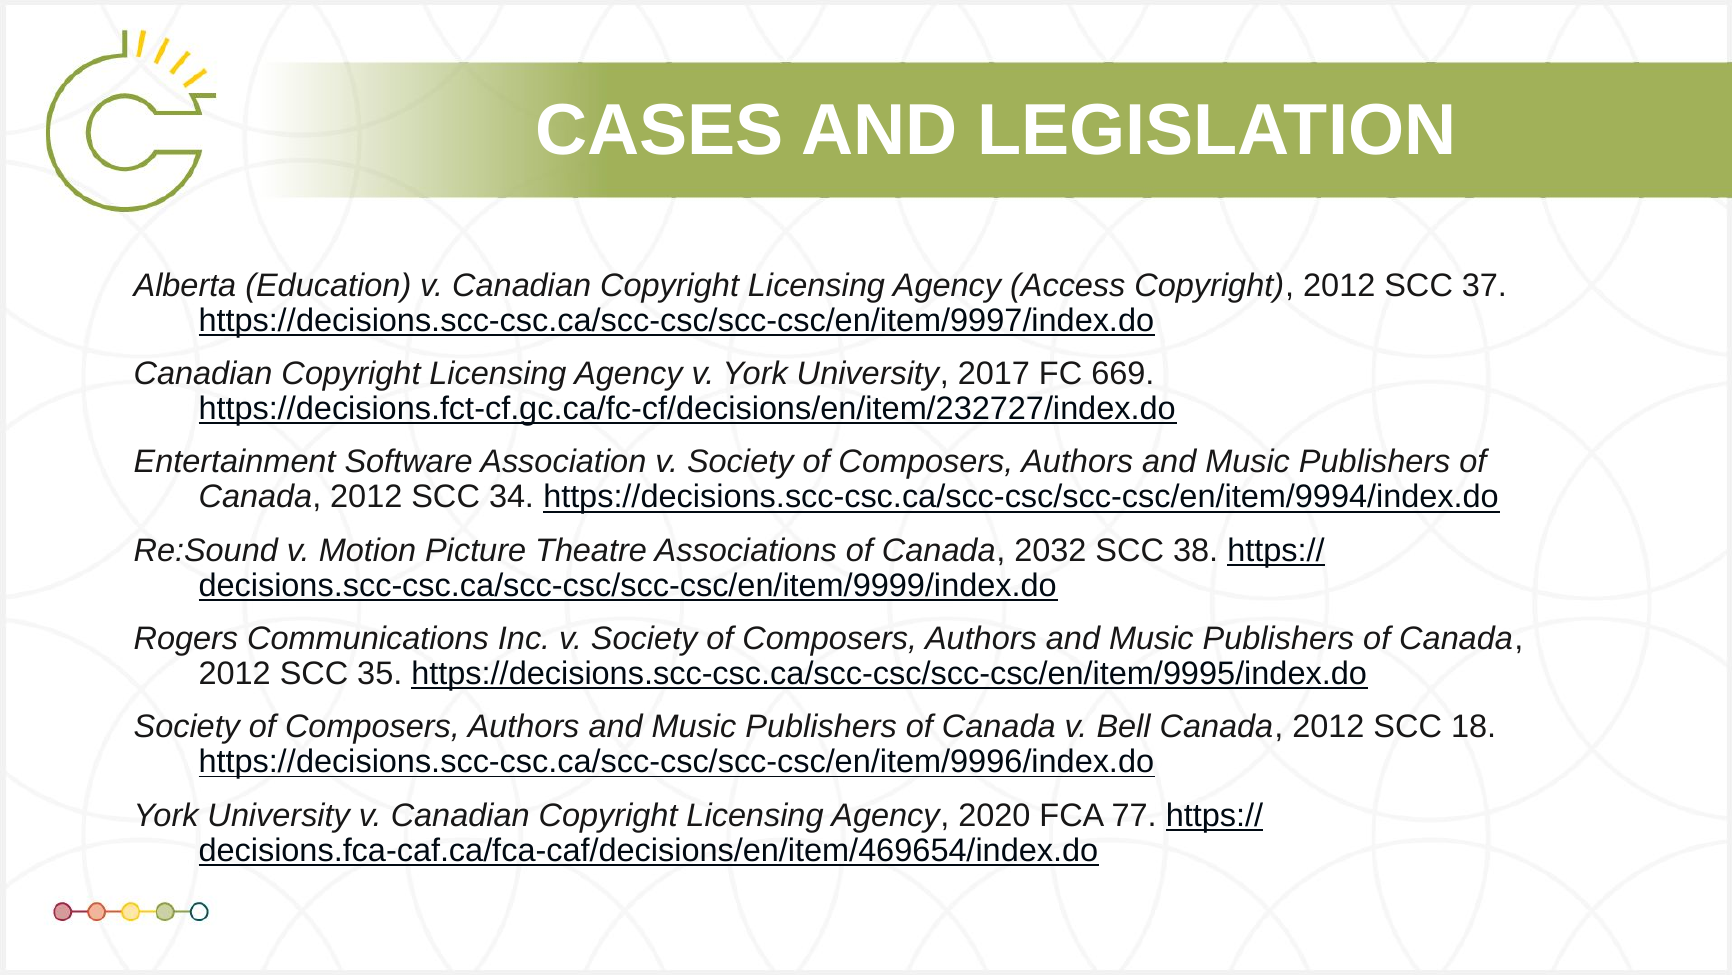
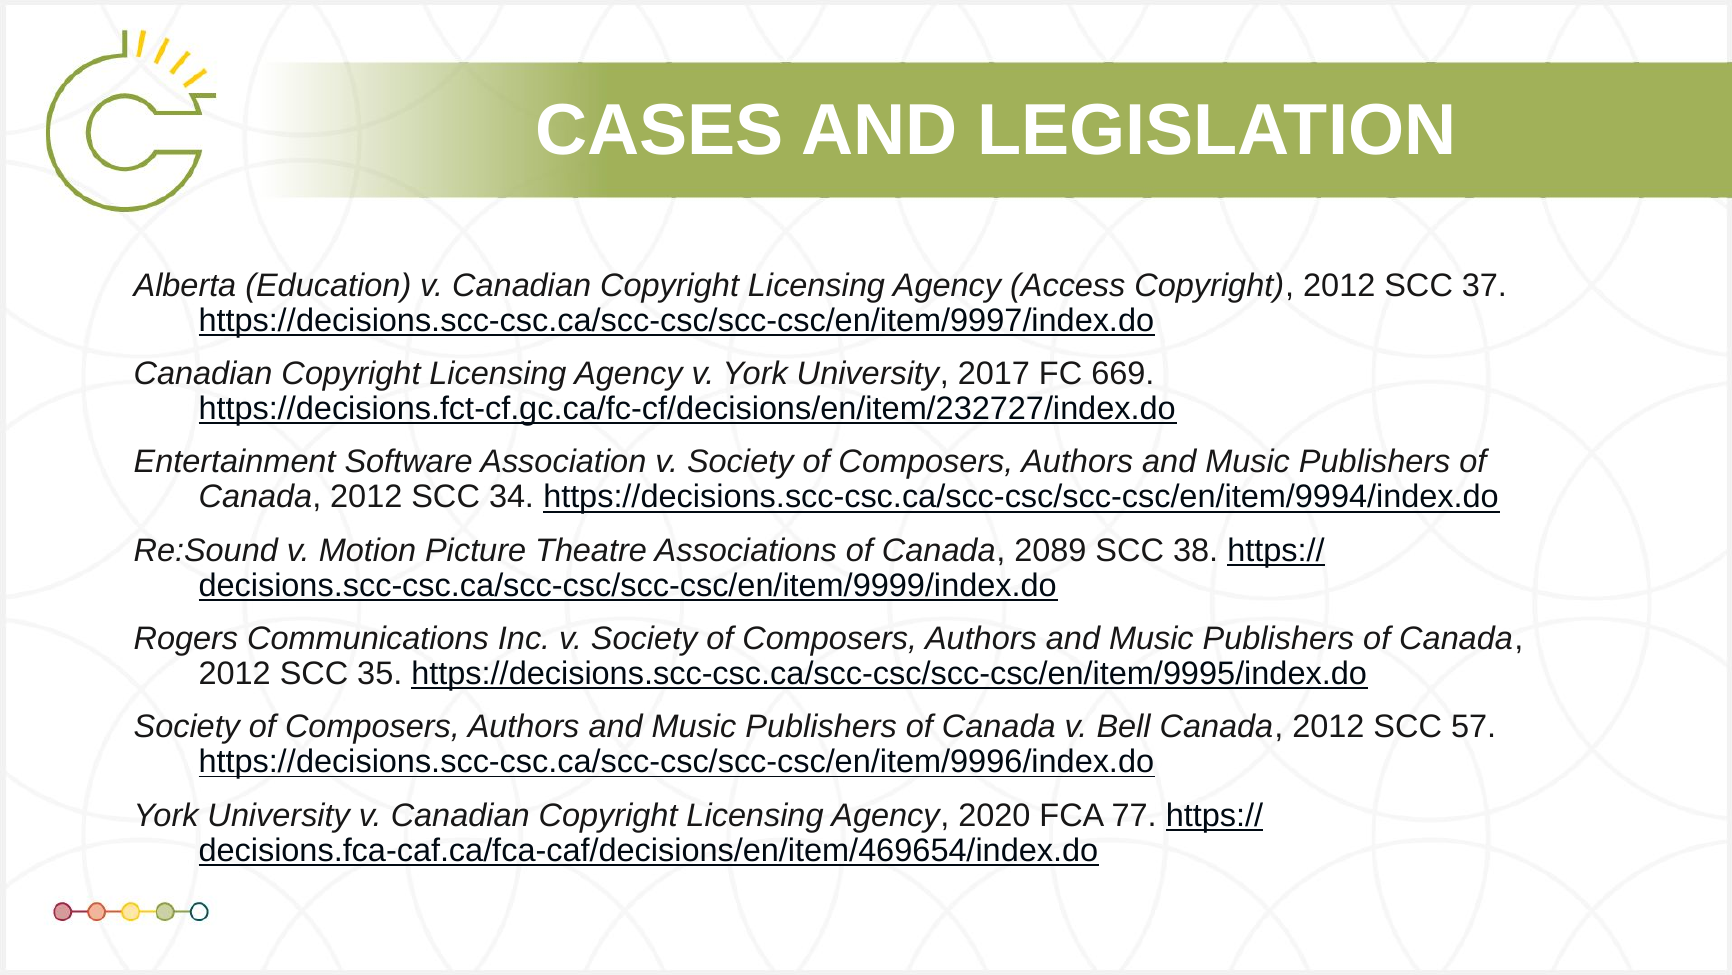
2032: 2032 -> 2089
18: 18 -> 57
